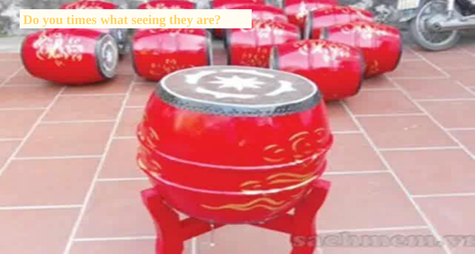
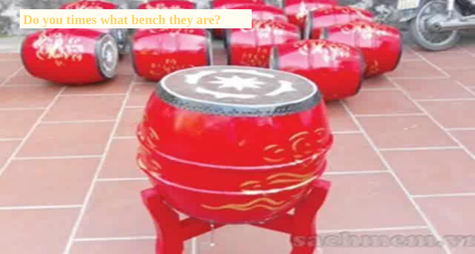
seeing: seeing -> bench
